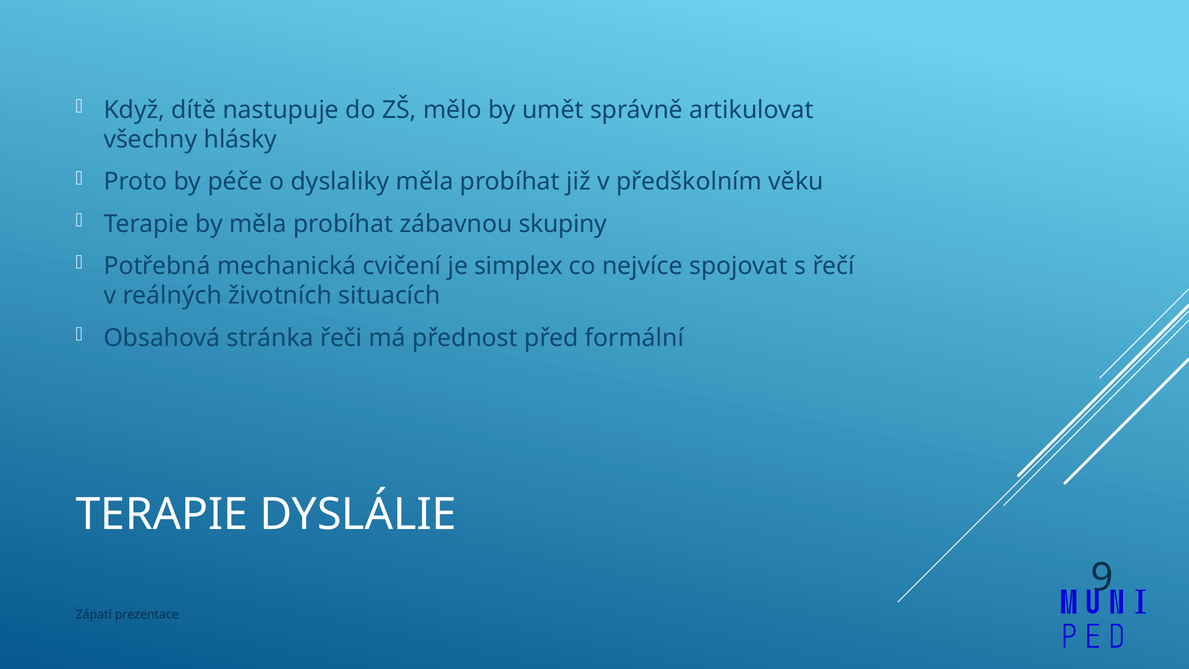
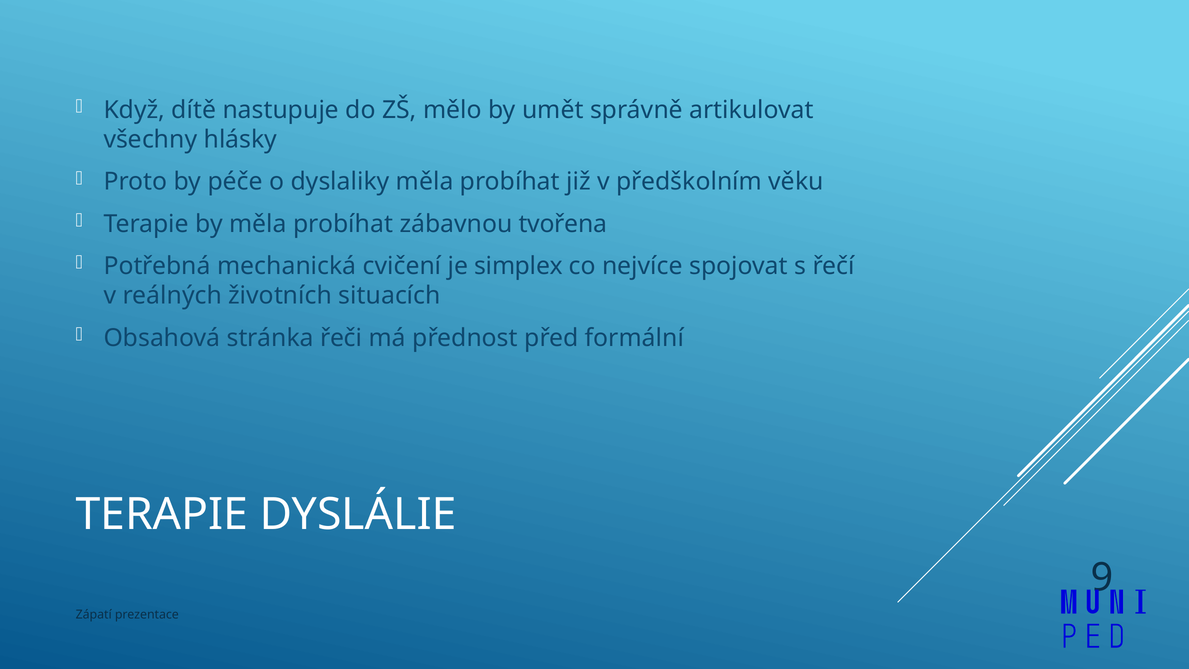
skupiny: skupiny -> tvořena
